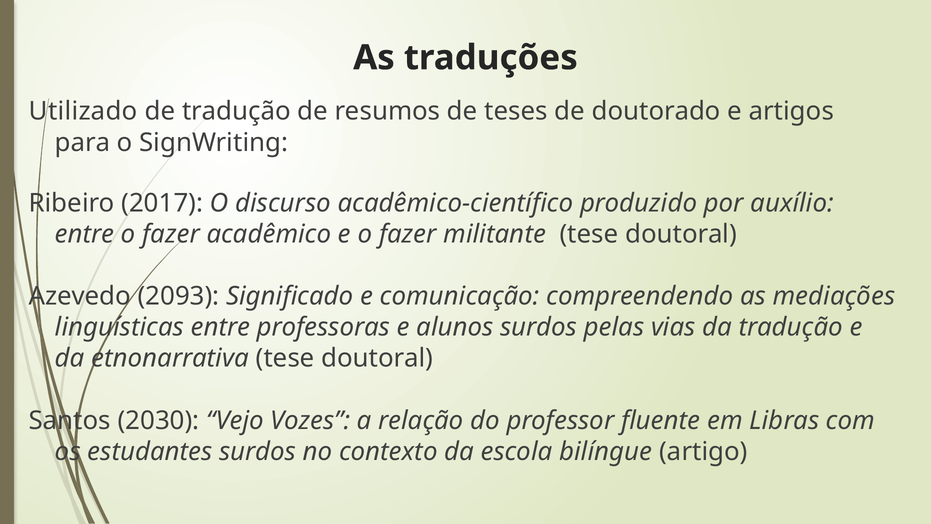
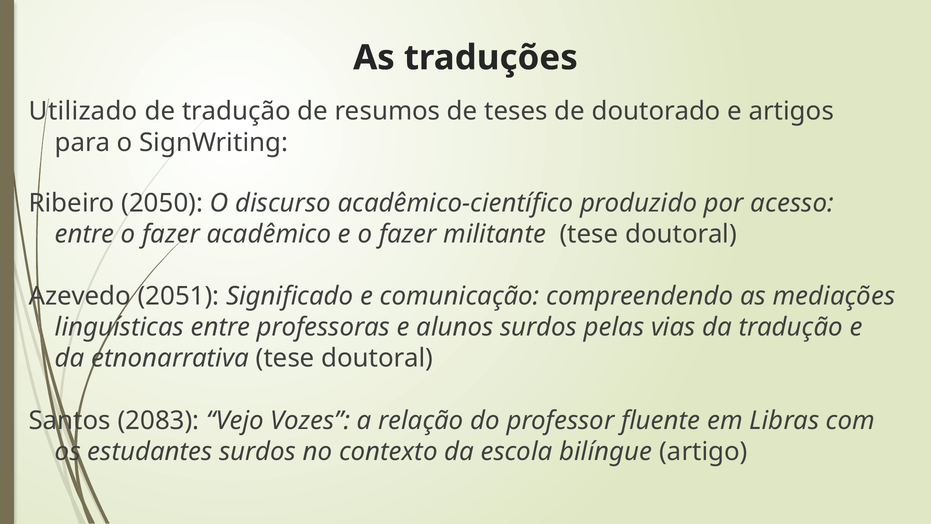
2017: 2017 -> 2050
auxílio: auxílio -> acesso
2093: 2093 -> 2051
2030: 2030 -> 2083
